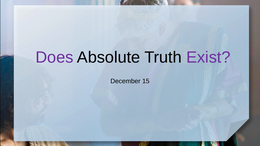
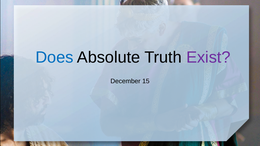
Does colour: purple -> blue
